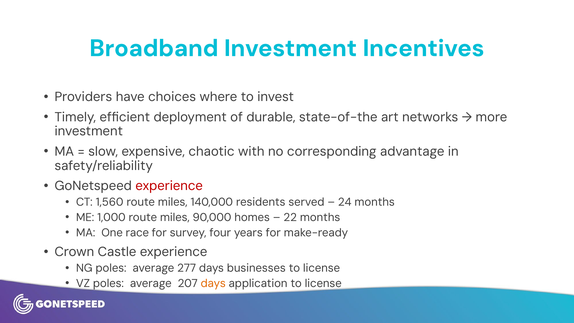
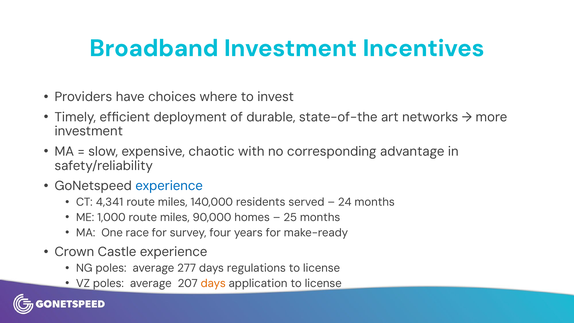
experience at (169, 186) colour: red -> blue
1,560: 1,560 -> 4,341
22: 22 -> 25
businesses: businesses -> regulations
